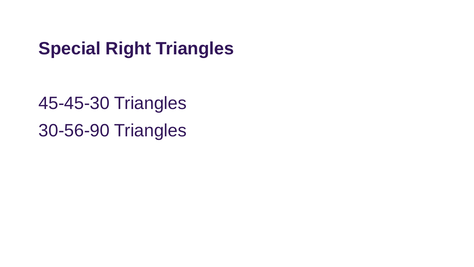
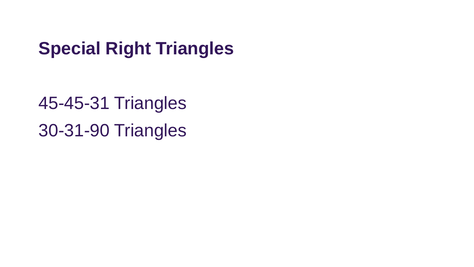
45-45-30: 45-45-30 -> 45-45-31
30-56-90: 30-56-90 -> 30-31-90
